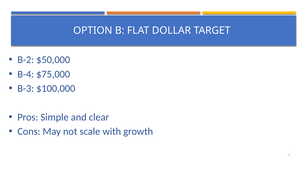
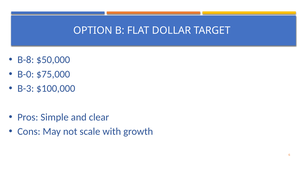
B-2: B-2 -> B-8
B-4: B-4 -> B-0
